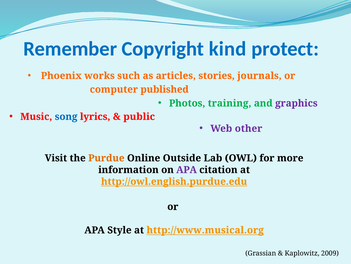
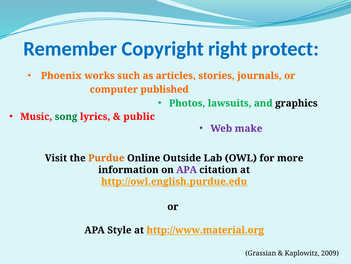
kind: kind -> right
training: training -> lawsuits
graphics colour: purple -> black
song colour: blue -> green
other: other -> make
http://www.musical.org: http://www.musical.org -> http://www.material.org
